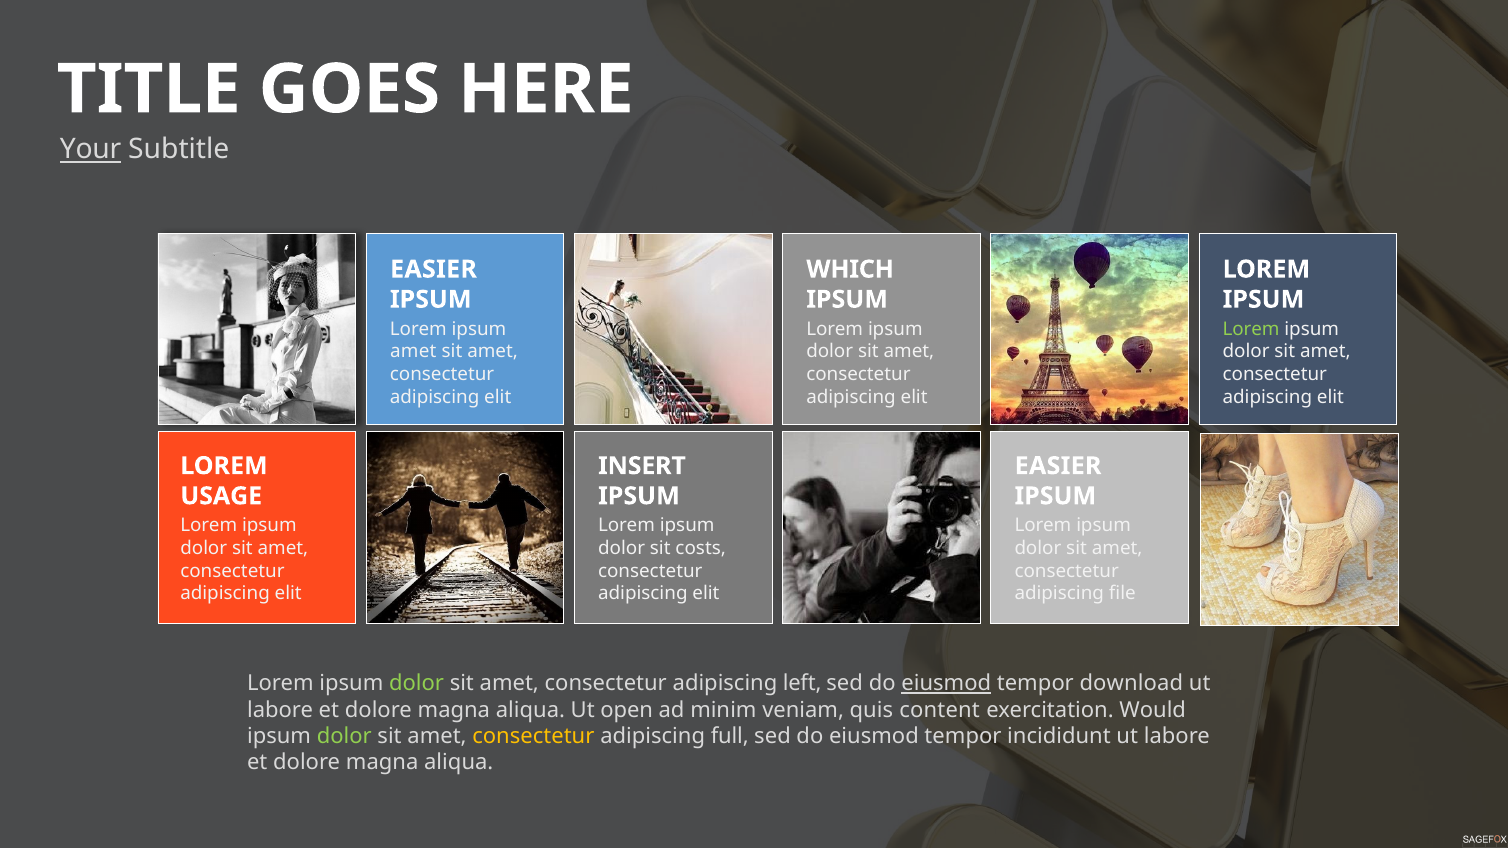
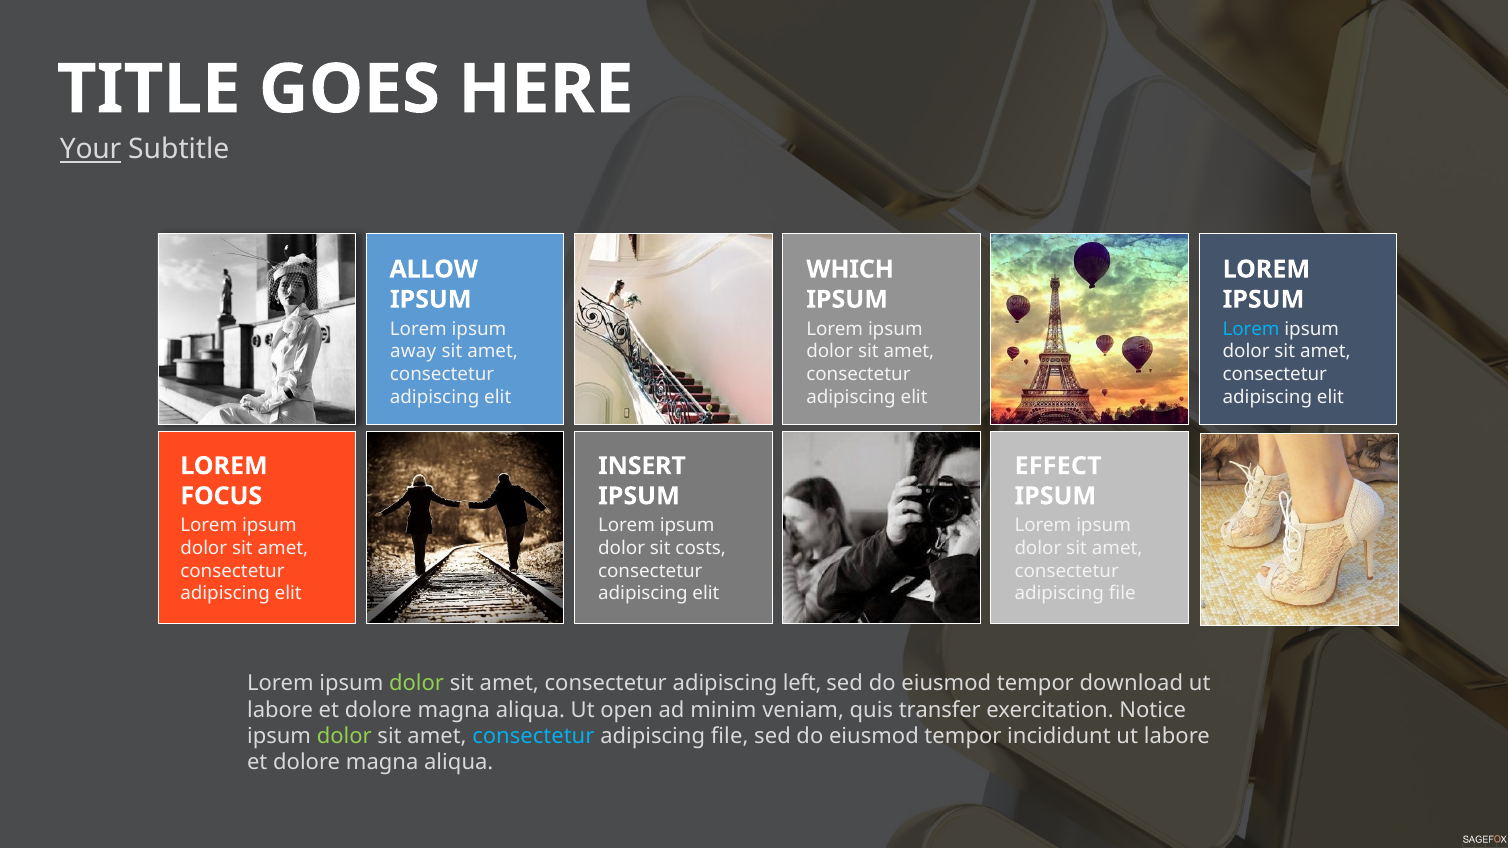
EASIER at (433, 269): EASIER -> ALLOW
Lorem at (1251, 329) colour: light green -> light blue
amet at (413, 352): amet -> away
EASIER at (1058, 466): EASIER -> EFFECT
USAGE: USAGE -> FOCUS
eiusmod at (946, 684) underline: present -> none
content: content -> transfer
Would: Would -> Notice
consectetur at (533, 736) colour: yellow -> light blue
full at (730, 736): full -> file
